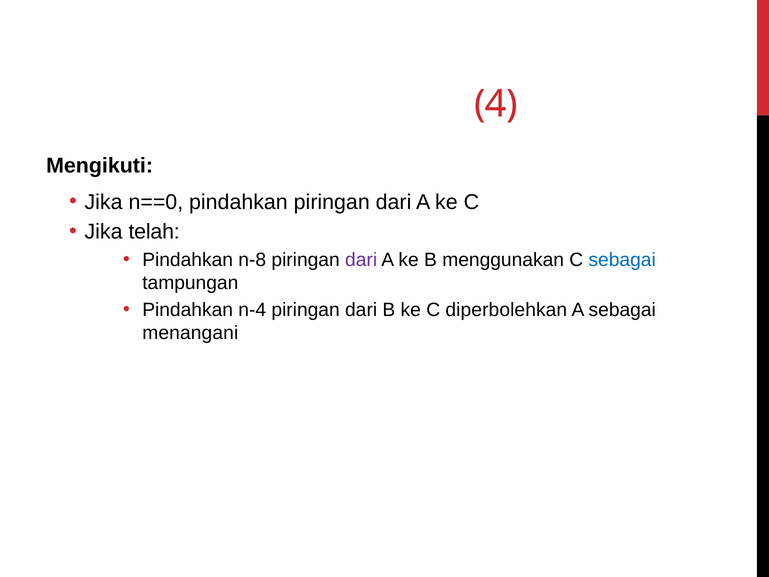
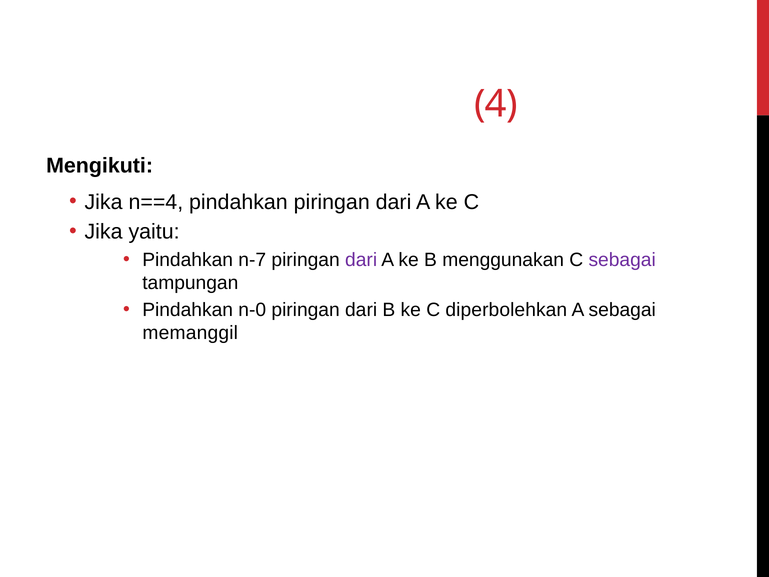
n==0: n==0 -> n==4
telah: telah -> yaitu
n-8: n-8 -> n-7
sebagai at (622, 260) colour: blue -> purple
n-4: n-4 -> n-0
menangani: menangani -> memanggil
